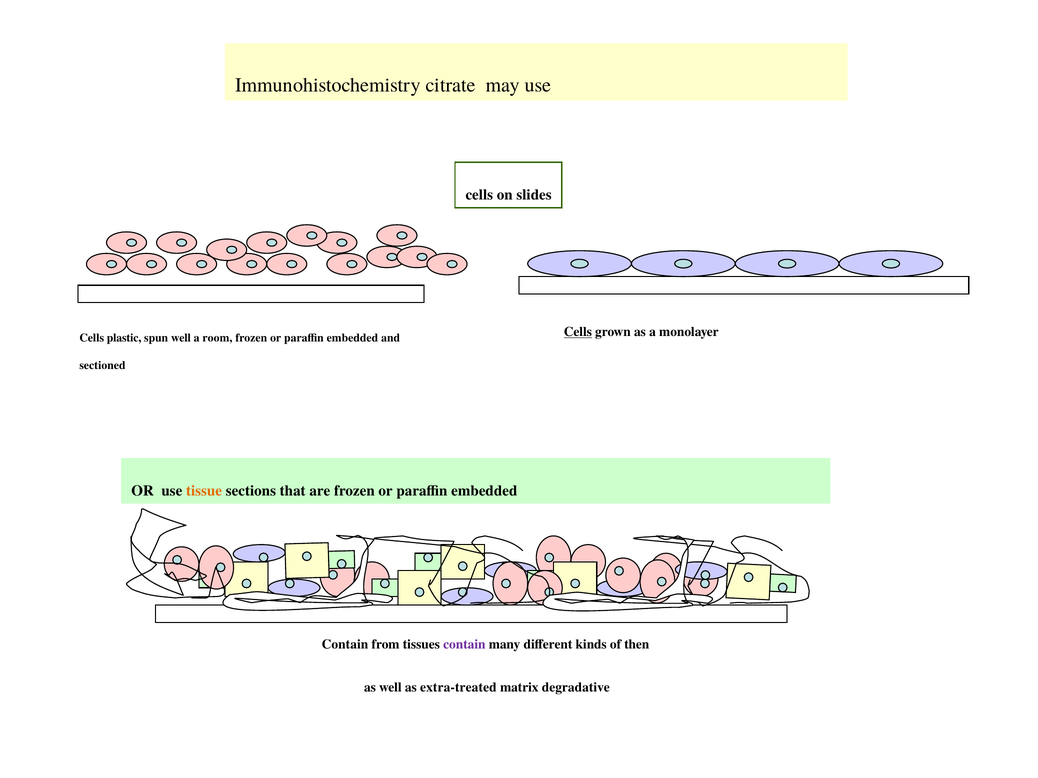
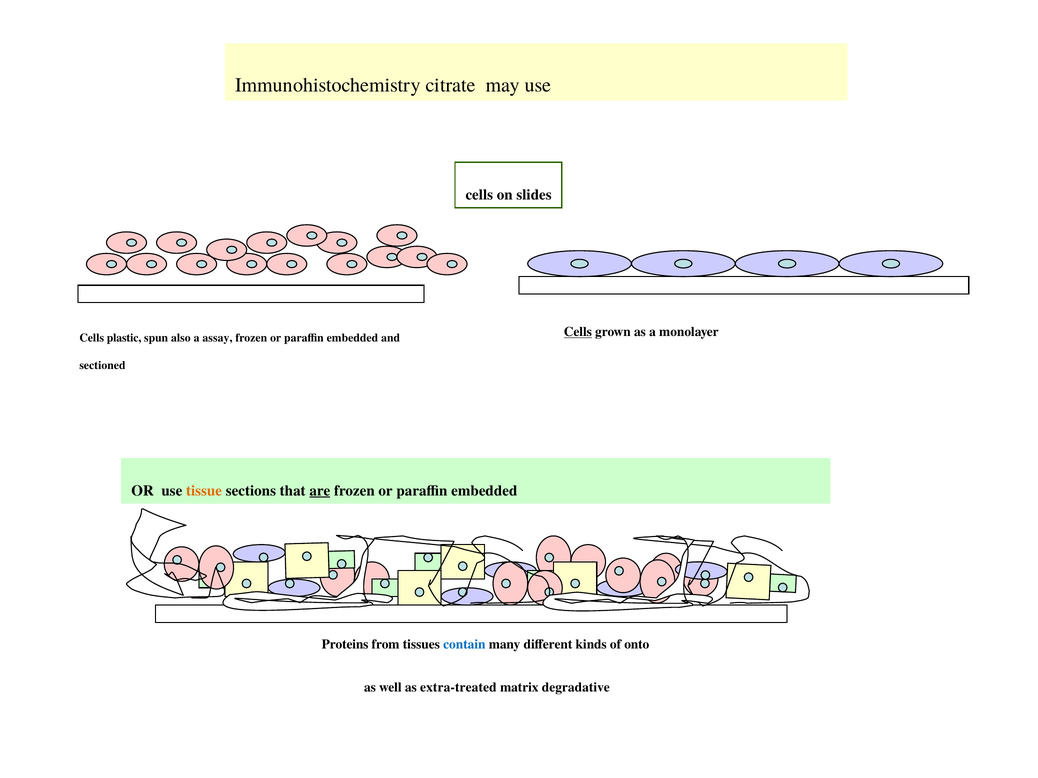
spun well: well -> also
room: room -> assay
are underline: none -> present
Contain at (345, 645): Contain -> Proteins
contain at (464, 645) colour: purple -> blue
then: then -> onto
